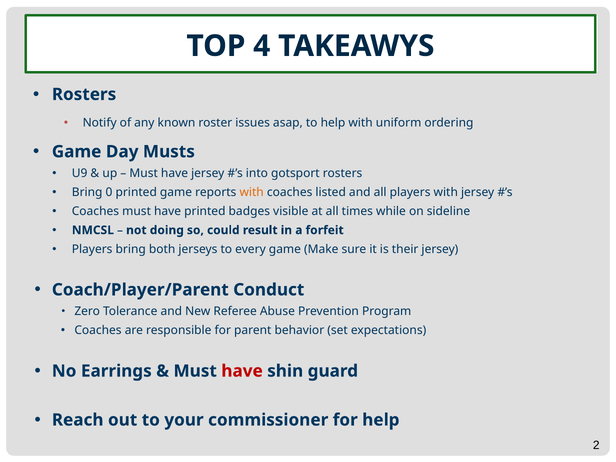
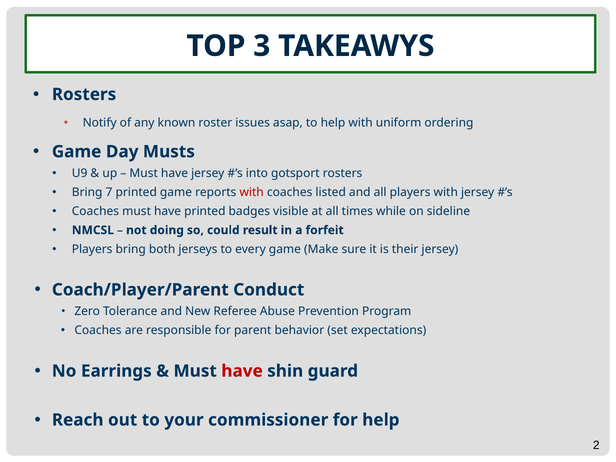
4: 4 -> 3
0: 0 -> 7
with at (252, 192) colour: orange -> red
